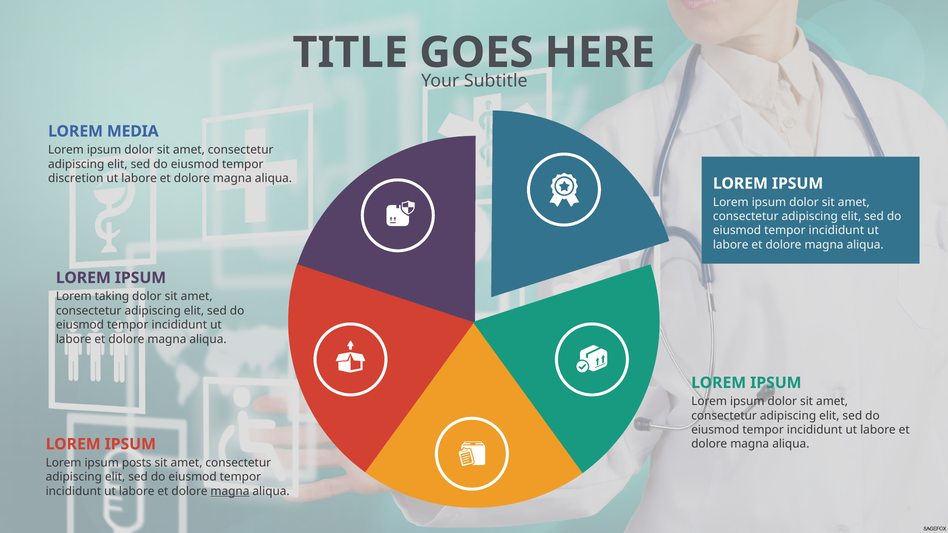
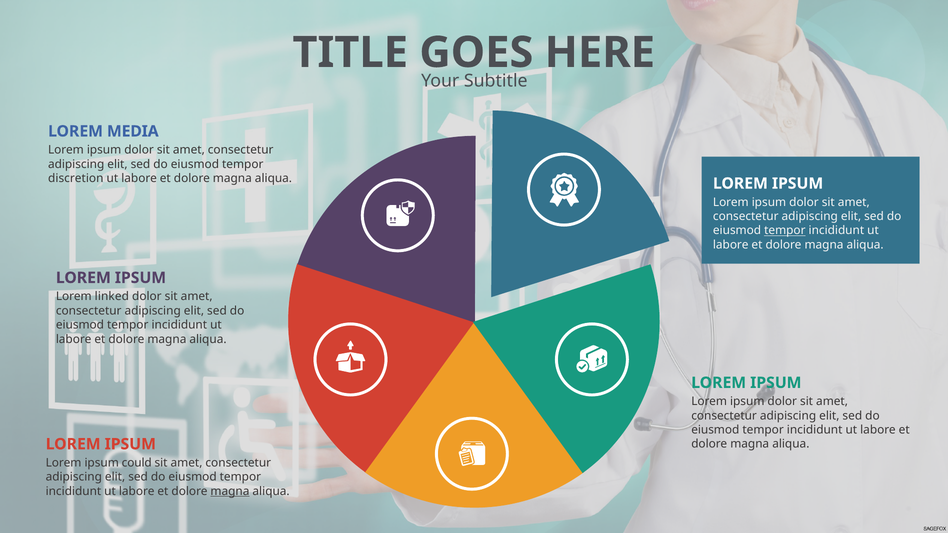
tempor at (785, 231) underline: none -> present
taking: taking -> linked
posts: posts -> could
